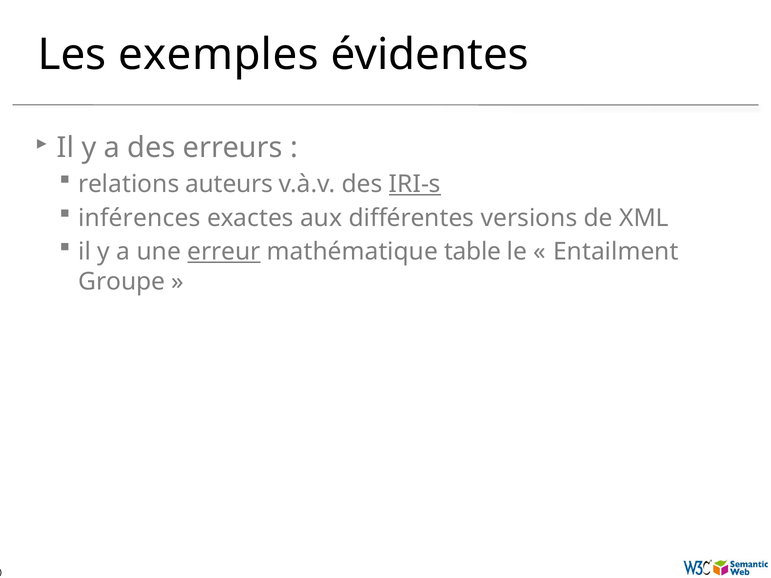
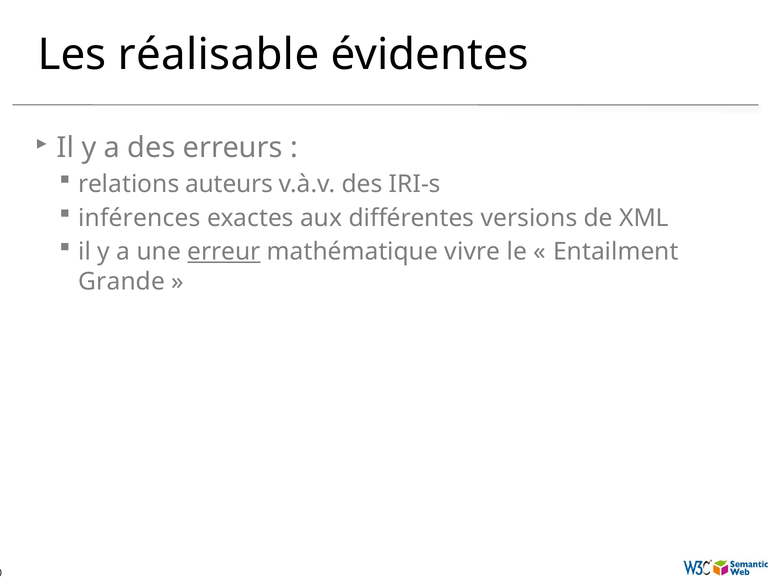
exemples: exemples -> réalisable
IRI-s underline: present -> none
table: table -> vivre
Groupe: Groupe -> Grande
